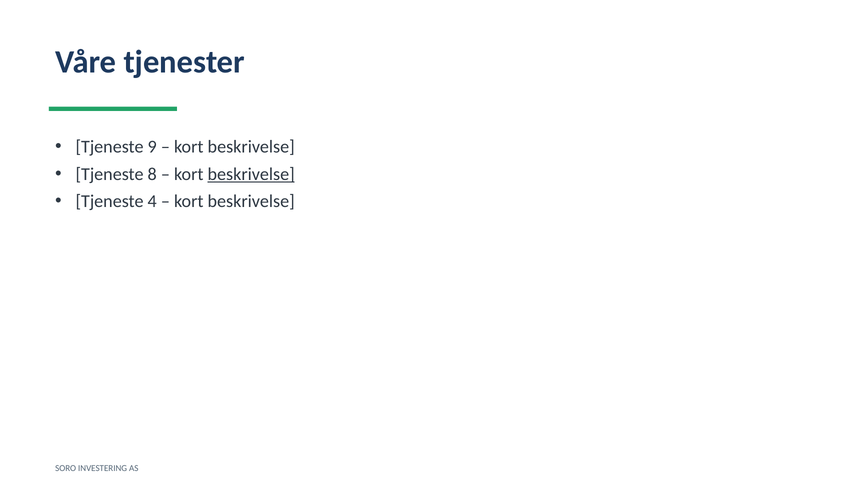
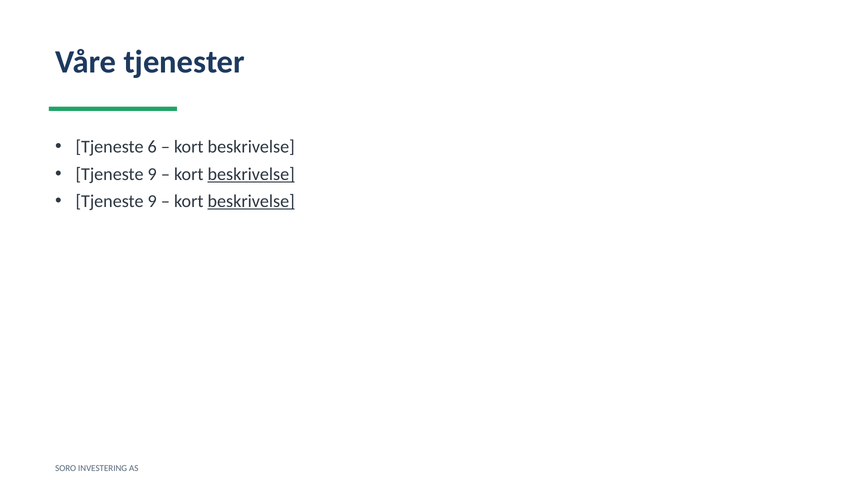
9: 9 -> 6
8 at (152, 174): 8 -> 9
4 at (152, 201): 4 -> 9
beskrivelse at (251, 201) underline: none -> present
